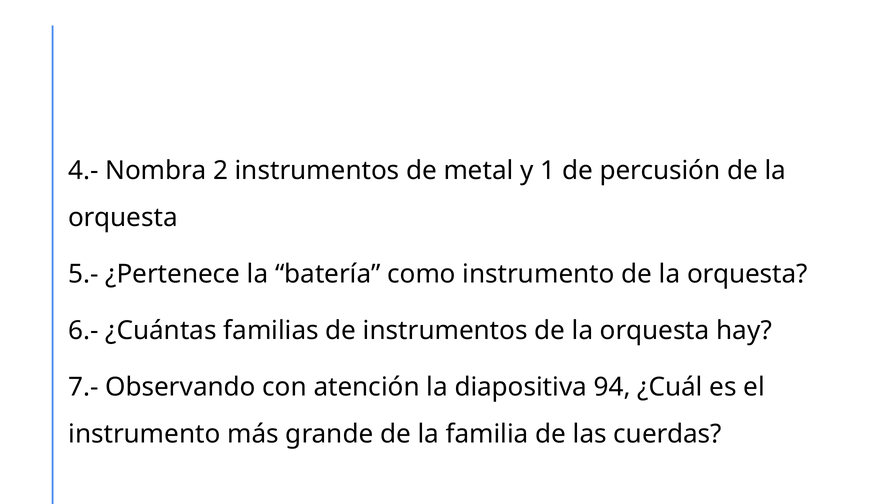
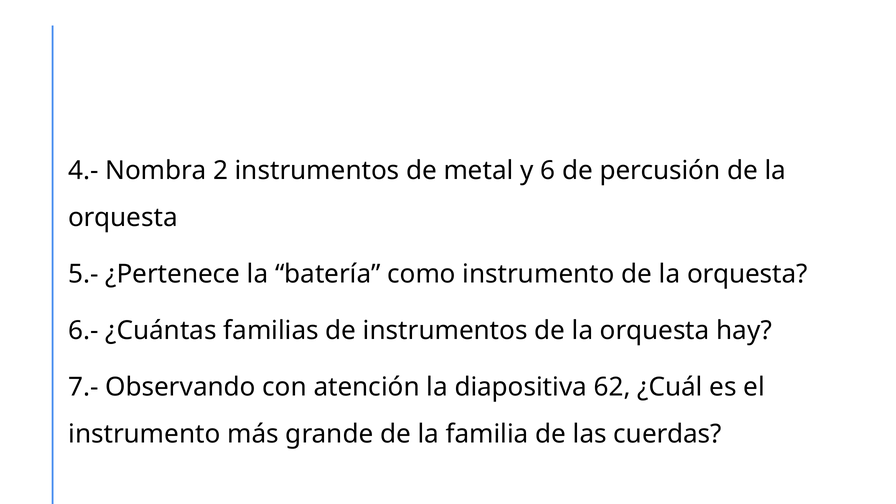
1: 1 -> 6
94: 94 -> 62
